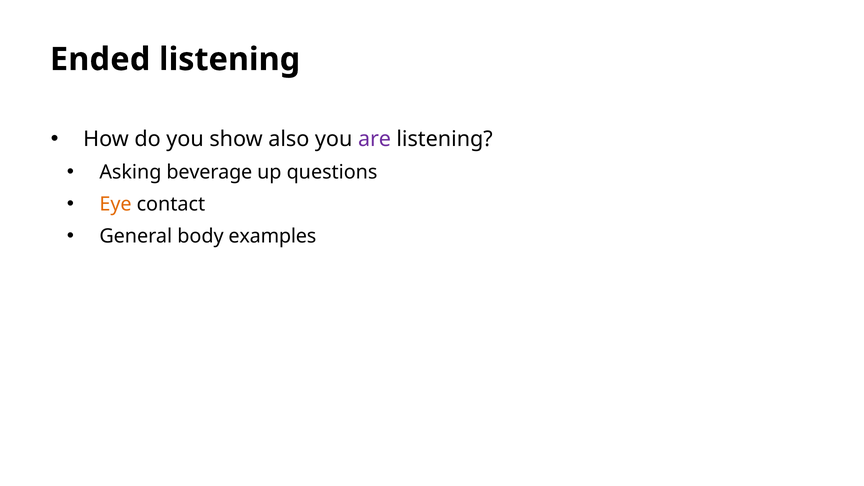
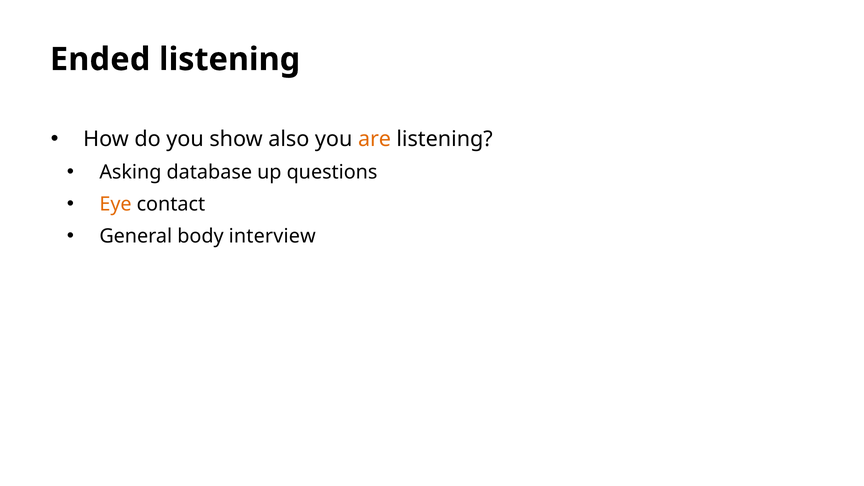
are colour: purple -> orange
beverage: beverage -> database
examples: examples -> interview
